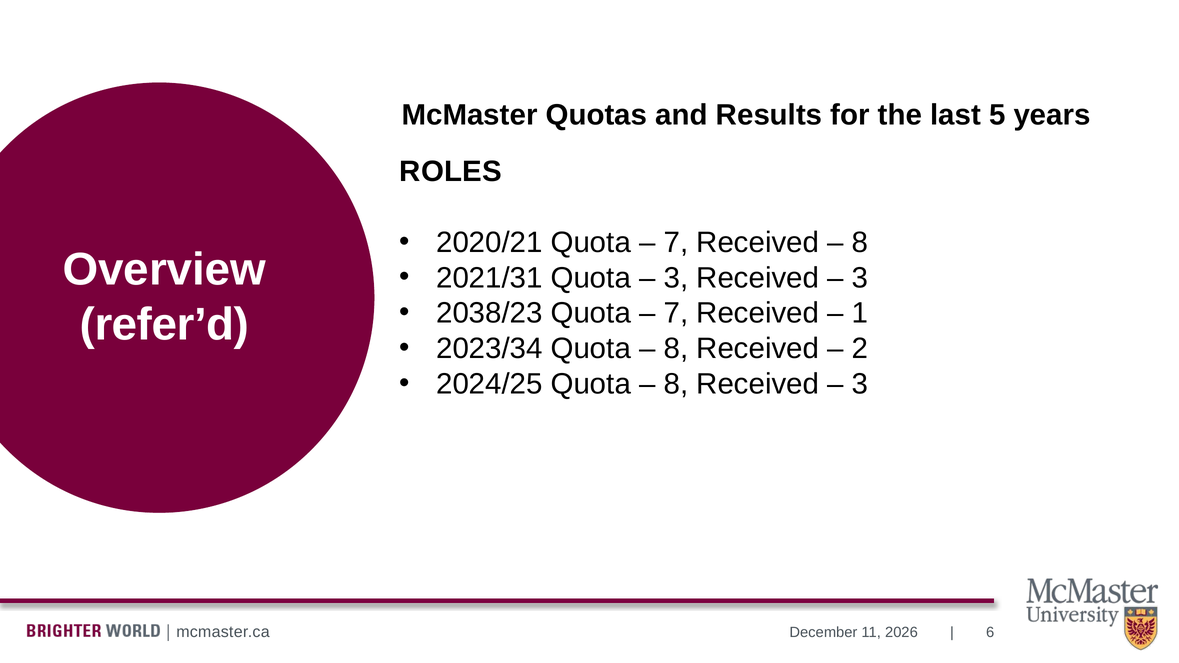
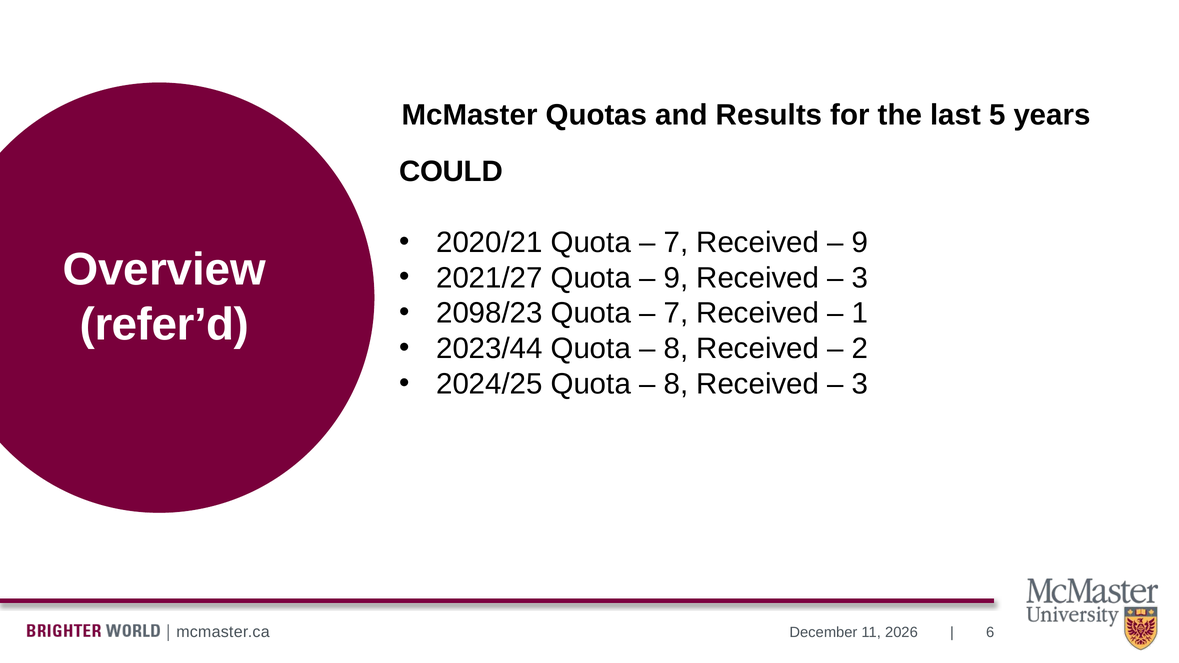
ROLES: ROLES -> COULD
8 at (860, 243): 8 -> 9
2021/31: 2021/31 -> 2021/27
3 at (676, 278): 3 -> 9
2038/23: 2038/23 -> 2098/23
2023/34: 2023/34 -> 2023/44
